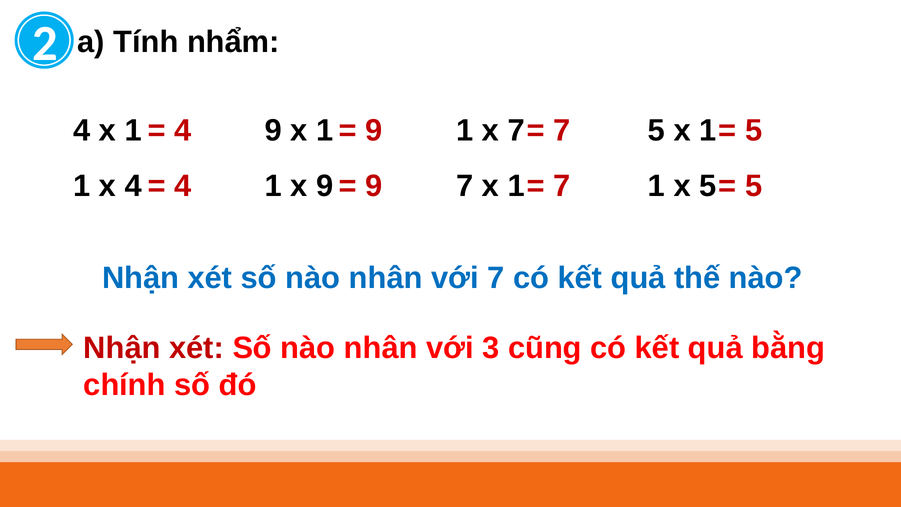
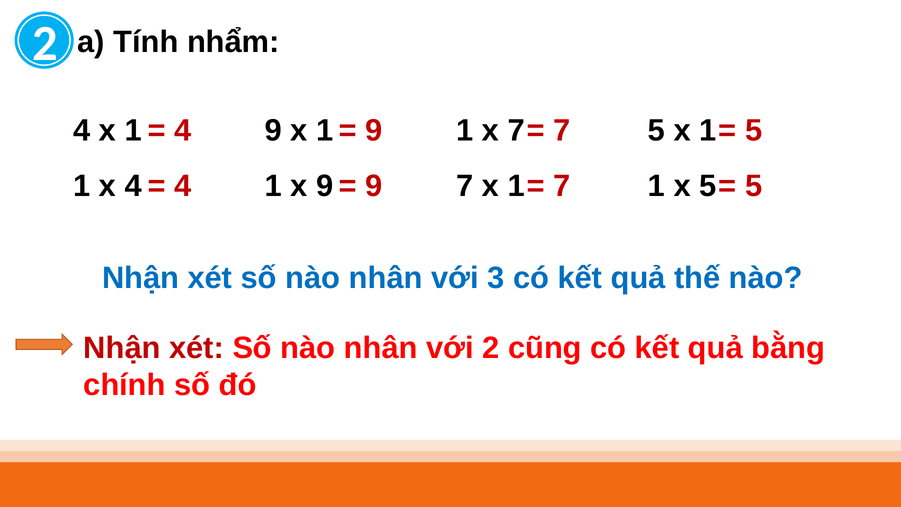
với 7: 7 -> 3
với 3: 3 -> 2
